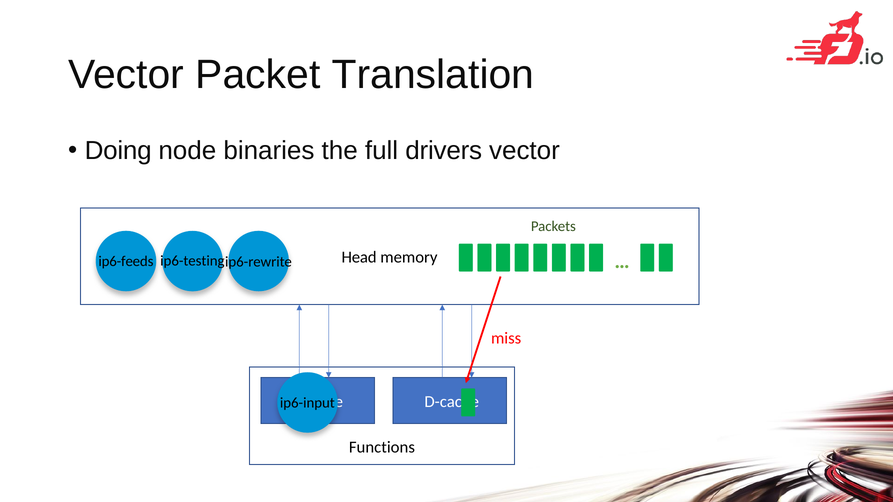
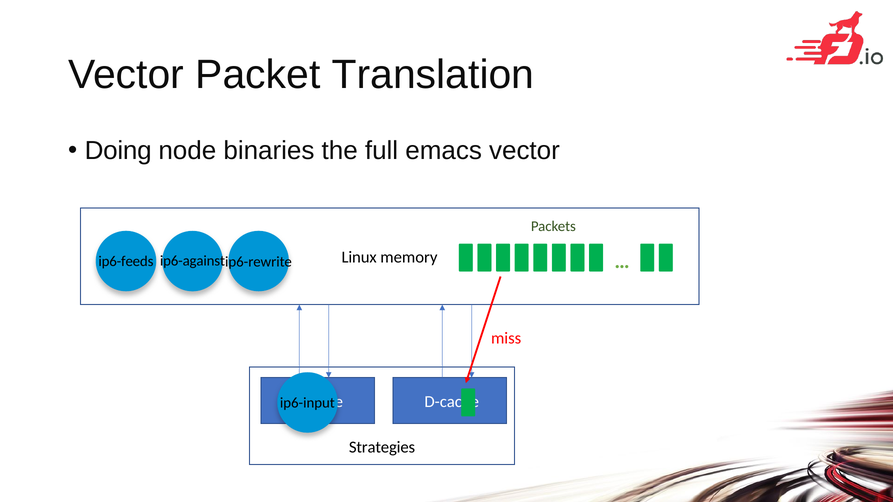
drivers: drivers -> emacs
Head: Head -> Linux
ip6-testing: ip6-testing -> ip6-against
Functions: Functions -> Strategies
